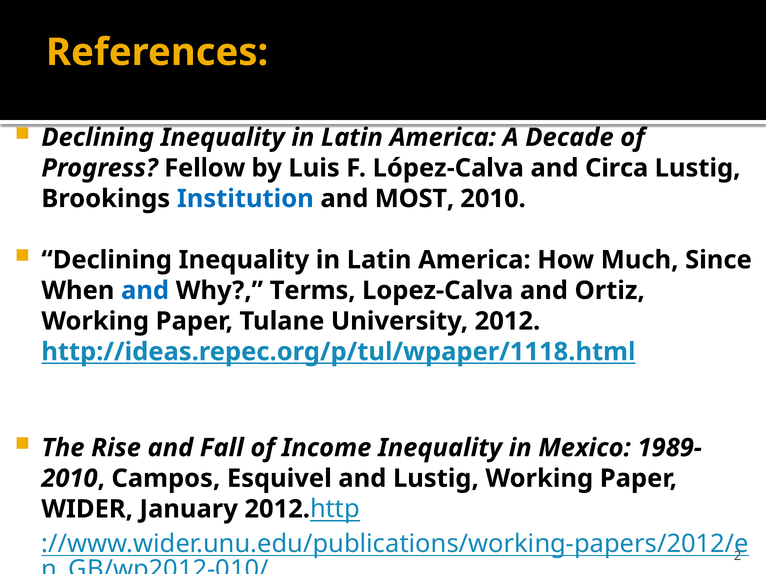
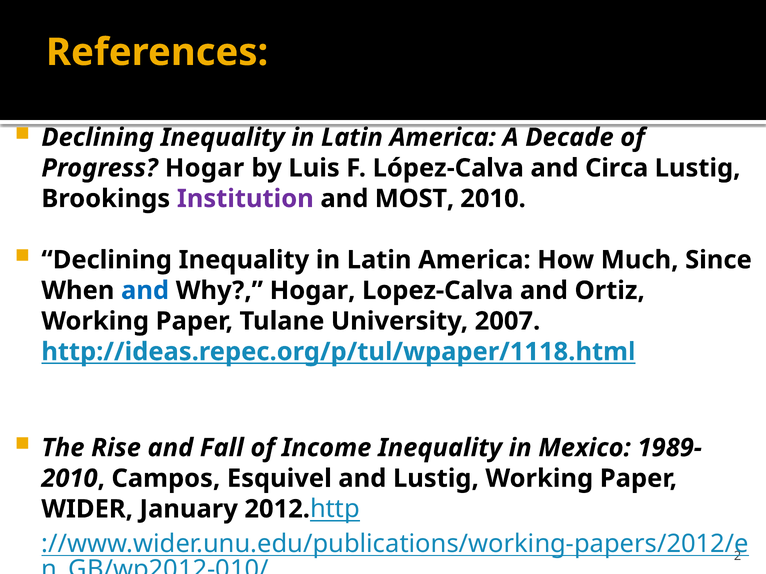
Progress Fellow: Fellow -> Hogar
Institution colour: blue -> purple
Why Terms: Terms -> Hogar
University 2012: 2012 -> 2007
